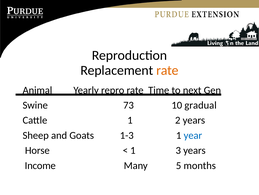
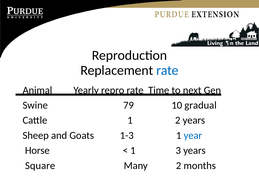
rate at (167, 70) colour: orange -> blue
73: 73 -> 79
Income: Income -> Square
Many 5: 5 -> 2
